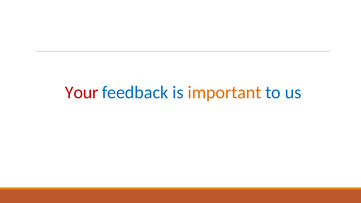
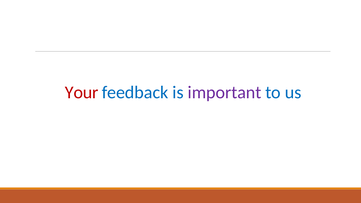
important colour: orange -> purple
